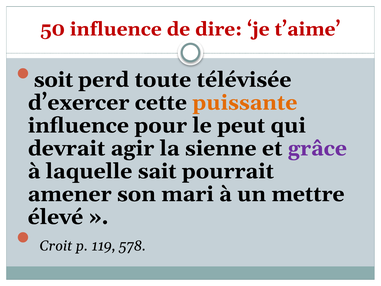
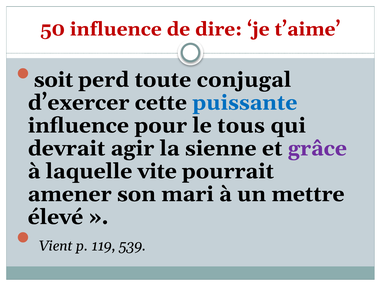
télévisée: télévisée -> conjugal
puissante colour: orange -> blue
peut: peut -> tous
sait: sait -> vite
Croit: Croit -> Vient
578: 578 -> 539
